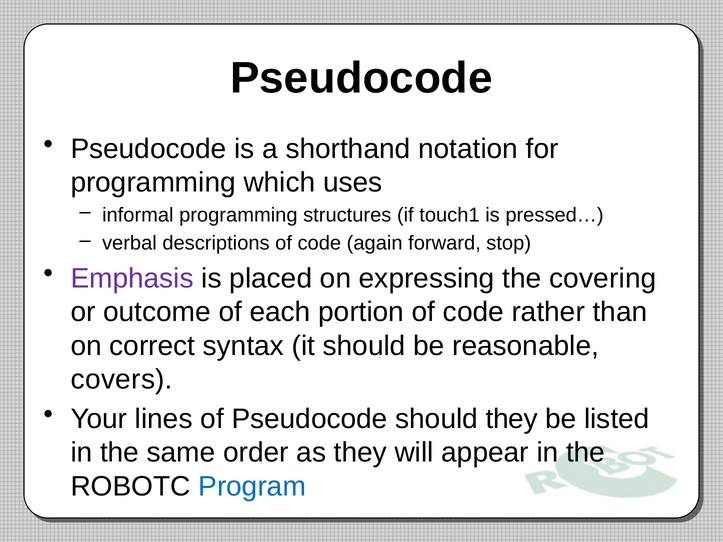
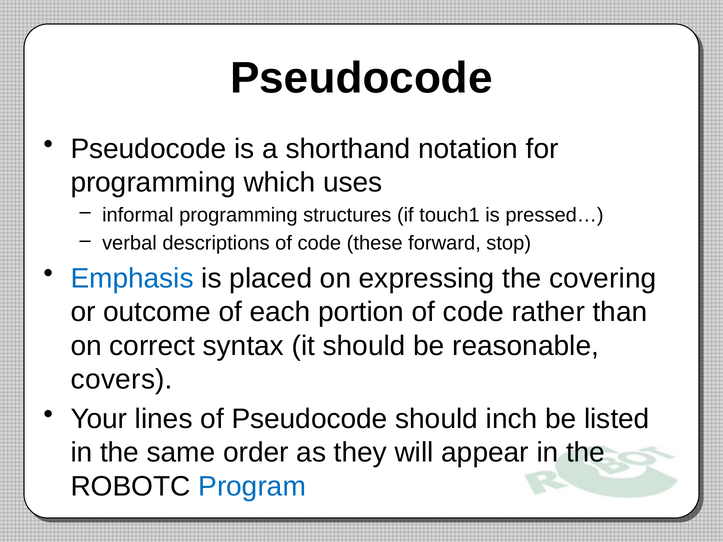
again: again -> these
Emphasis colour: purple -> blue
should they: they -> inch
